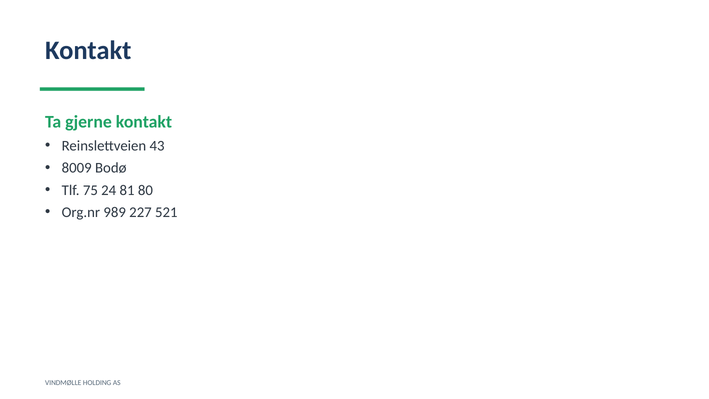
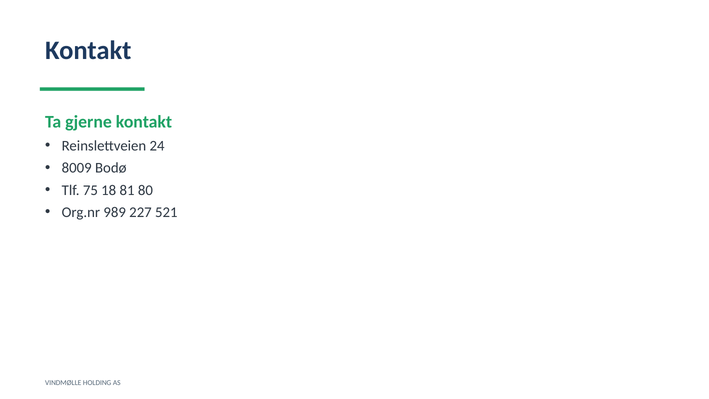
43: 43 -> 24
24: 24 -> 18
